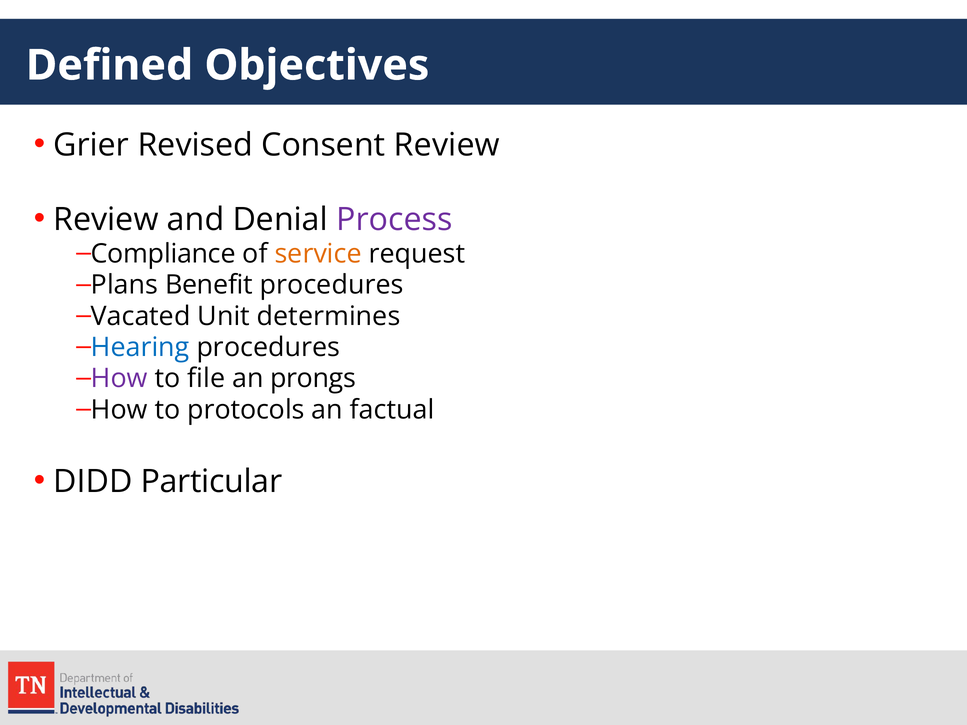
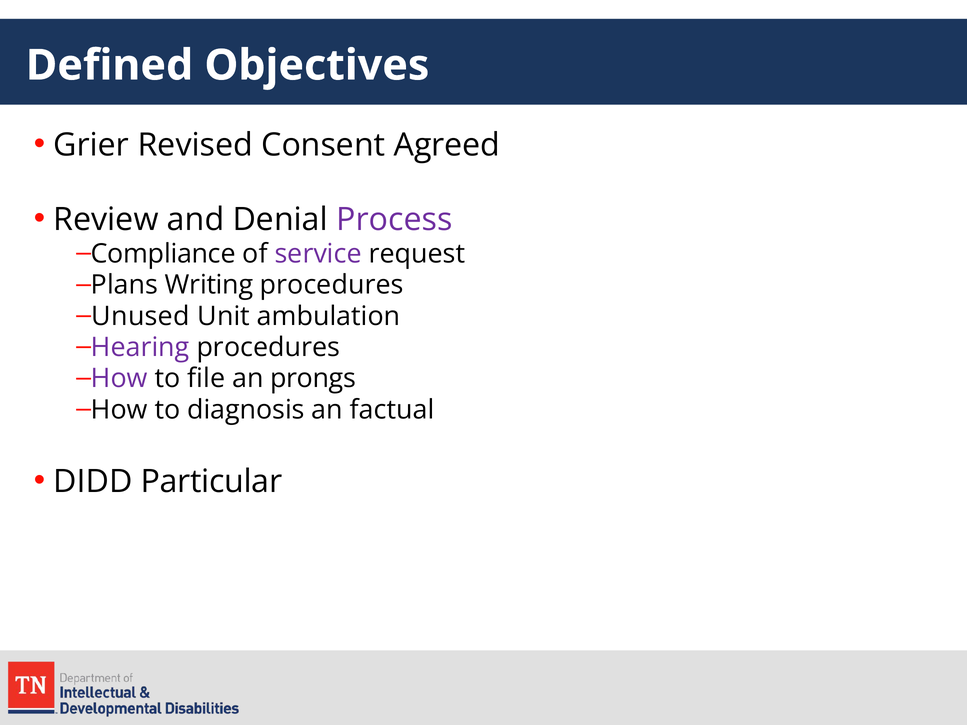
Consent Review: Review -> Agreed
service colour: orange -> purple
Benefit: Benefit -> Writing
Vacated: Vacated -> Unused
determines: determines -> ambulation
Hearing colour: blue -> purple
protocols: protocols -> diagnosis
